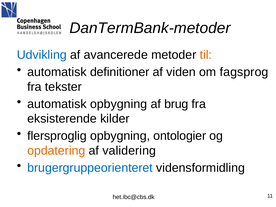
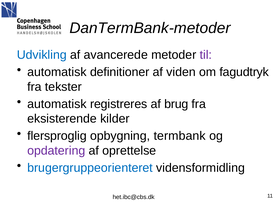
til colour: orange -> purple
fagsprog: fagsprog -> fagudtryk
automatisk opbygning: opbygning -> registreres
ontologier: ontologier -> termbank
opdatering colour: orange -> purple
validering: validering -> oprettelse
